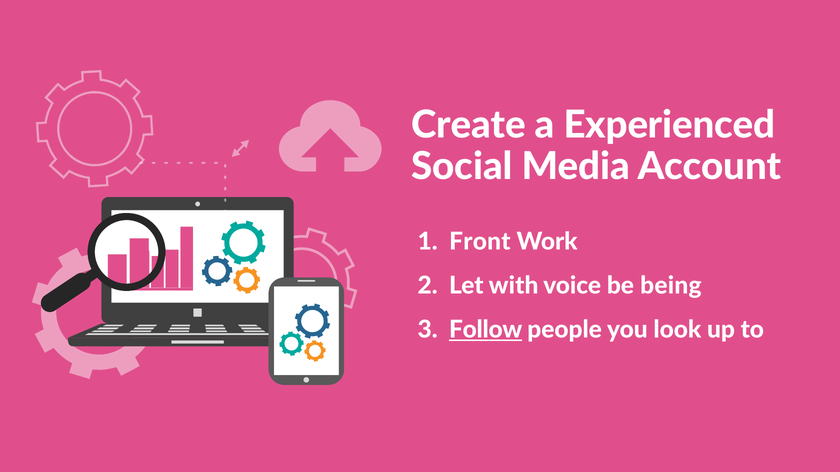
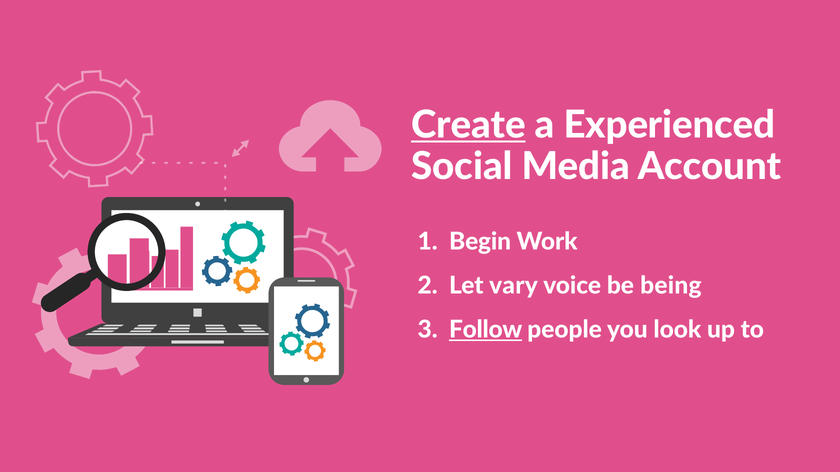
Create underline: none -> present
Front: Front -> Begin
with: with -> vary
